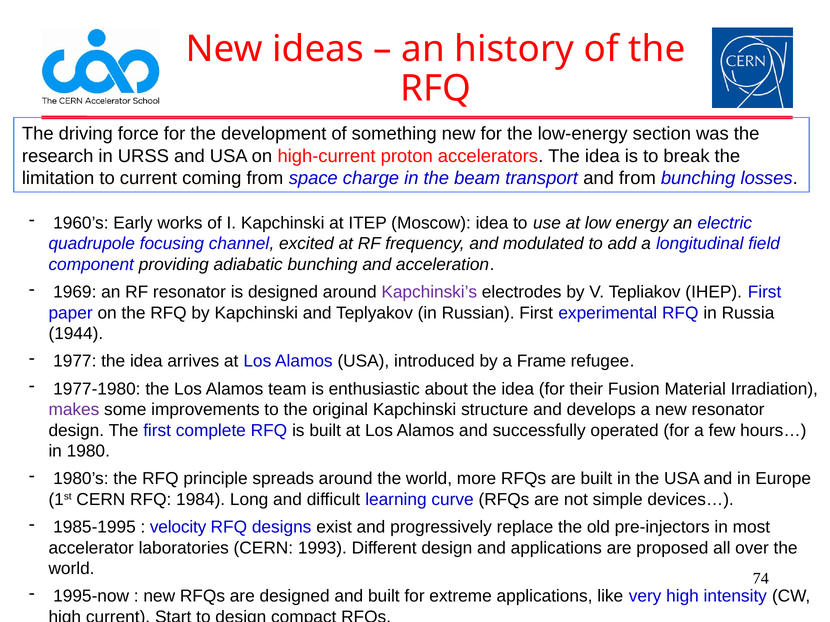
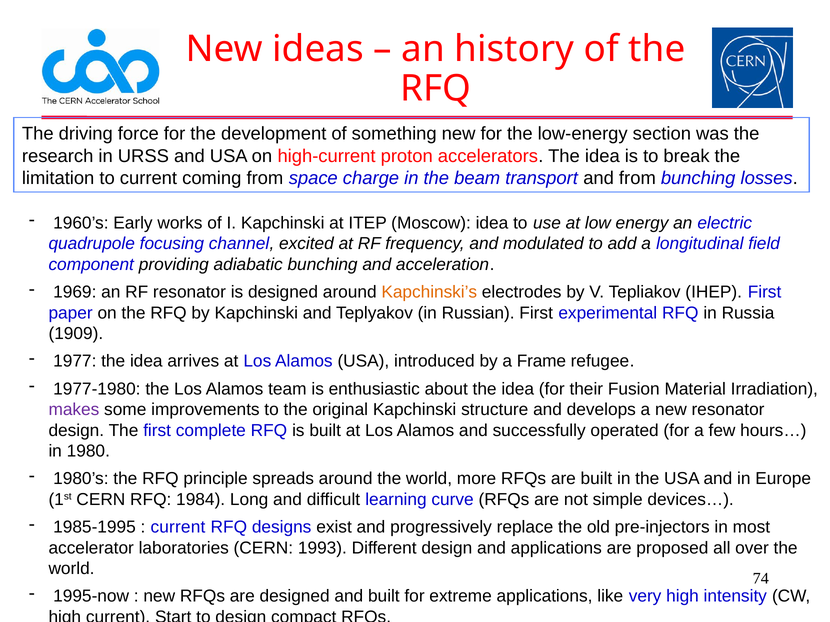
Kapchinski’s colour: purple -> orange
1944: 1944 -> 1909
velocity at (178, 528): velocity -> current
